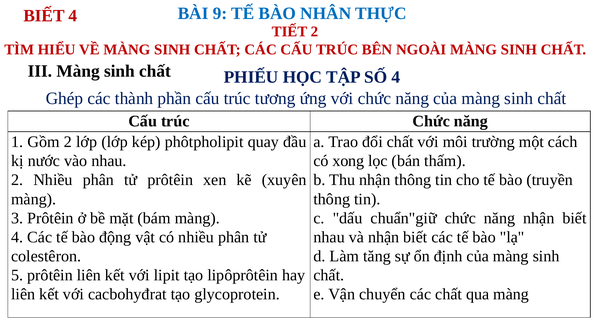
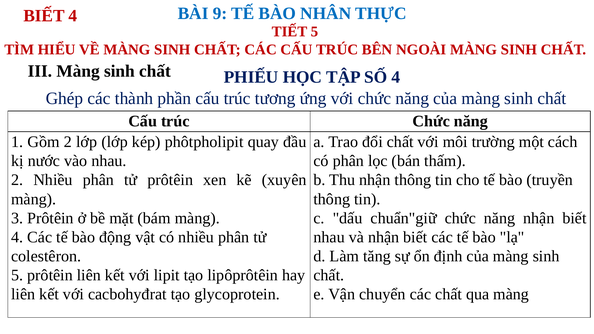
TIẾT 2: 2 -> 5
có xong: xong -> phân
